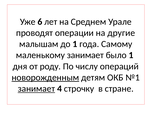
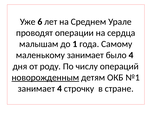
другие: другие -> сердца
было 1: 1 -> 4
занимает at (36, 89) underline: present -> none
